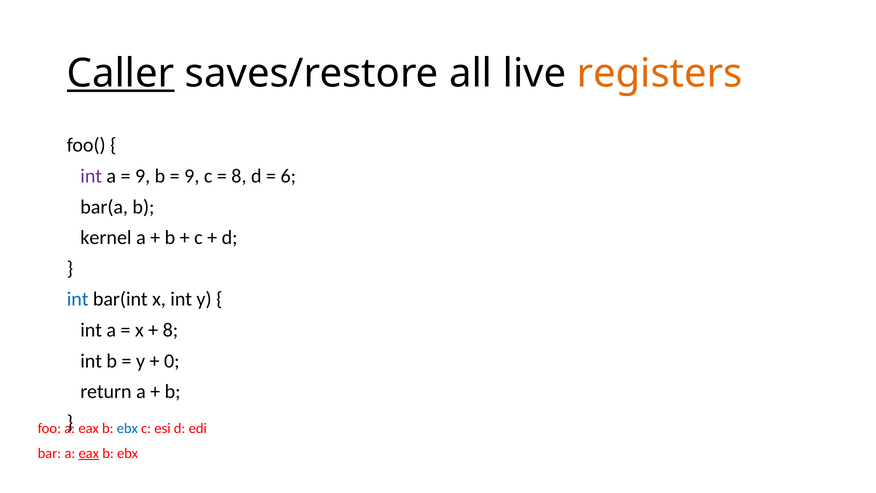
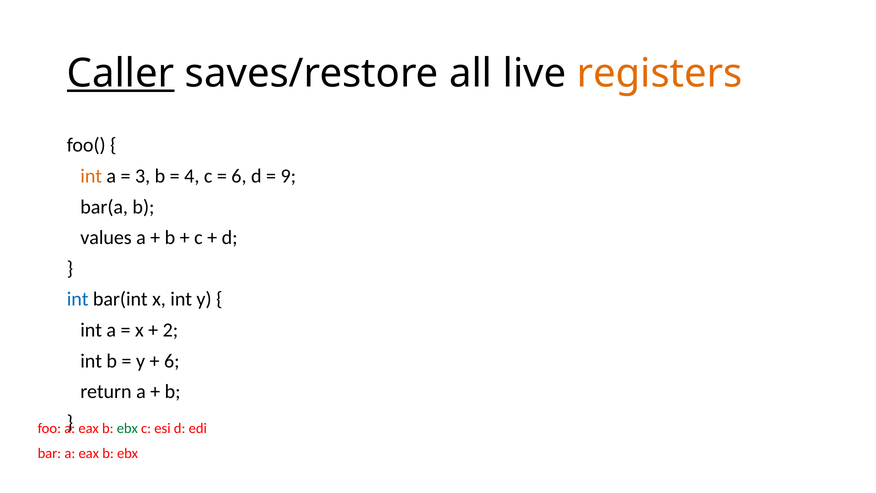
int at (91, 176) colour: purple -> orange
9 at (143, 176): 9 -> 3
9 at (192, 176): 9 -> 4
8 at (239, 176): 8 -> 6
6: 6 -> 9
kernel: kernel -> values
8 at (170, 330): 8 -> 2
0 at (172, 361): 0 -> 6
ebx at (127, 428) colour: blue -> green
eax at (89, 453) underline: present -> none
